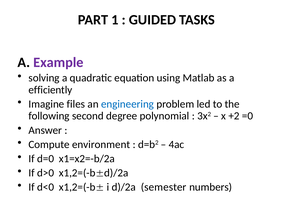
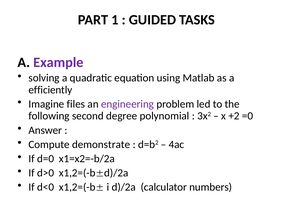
engineering colour: blue -> purple
environment: environment -> demonstrate
semester: semester -> calculator
